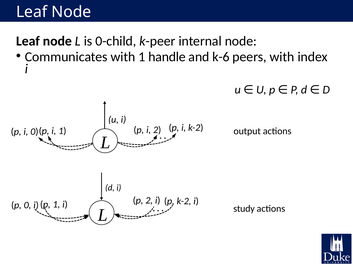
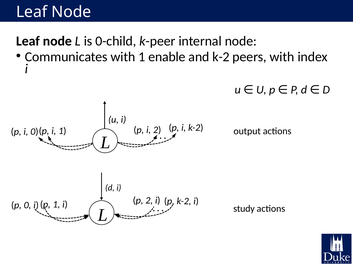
handle: handle -> enable
and k-6: k-6 -> k-2
